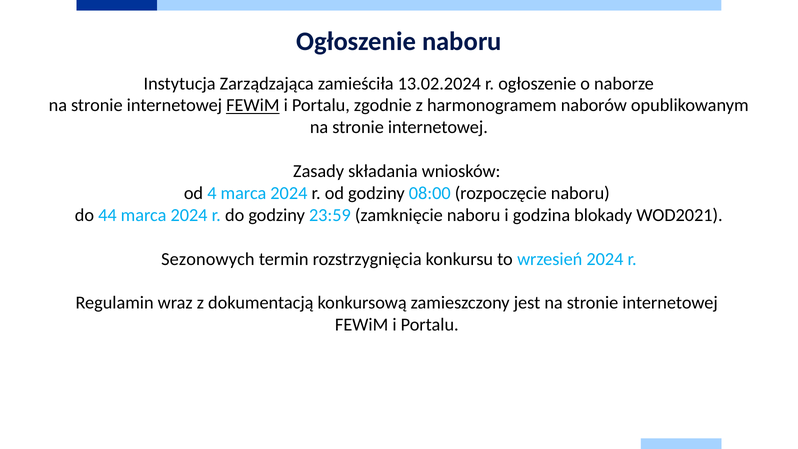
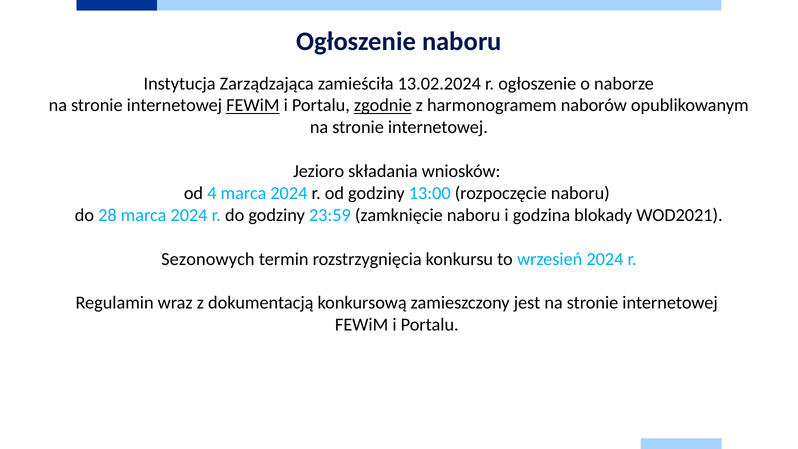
zgodnie underline: none -> present
Zasady: Zasady -> Jezioro
08:00: 08:00 -> 13:00
44: 44 -> 28
